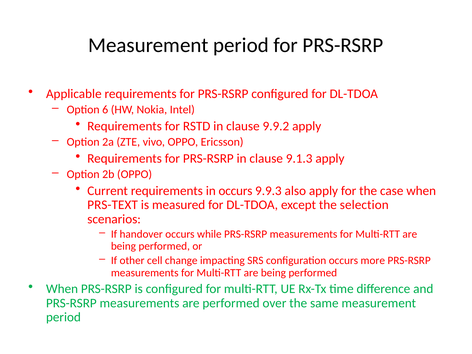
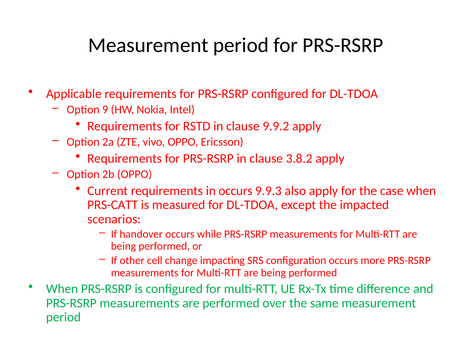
6: 6 -> 9
9.1.3: 9.1.3 -> 3.8.2
PRS-TEXT: PRS-TEXT -> PRS-CATT
selection: selection -> impacted
